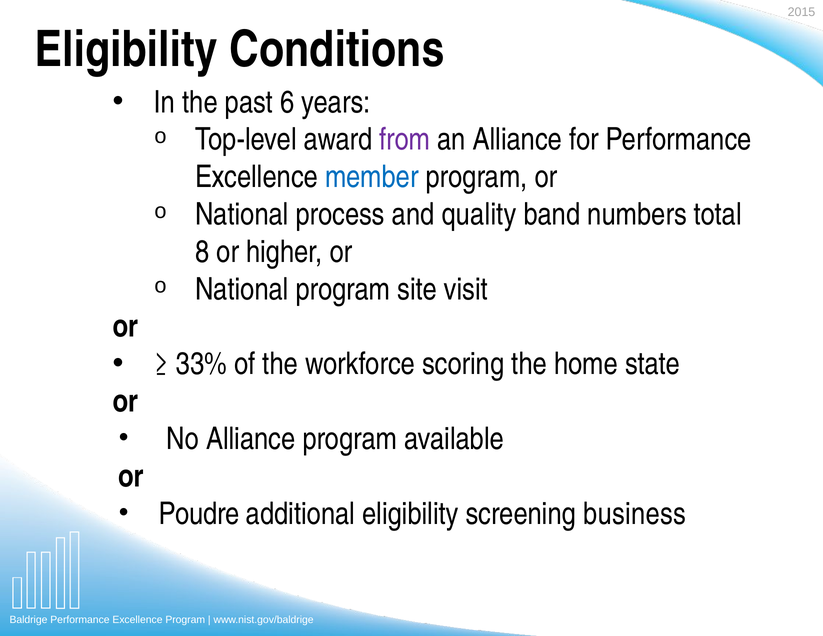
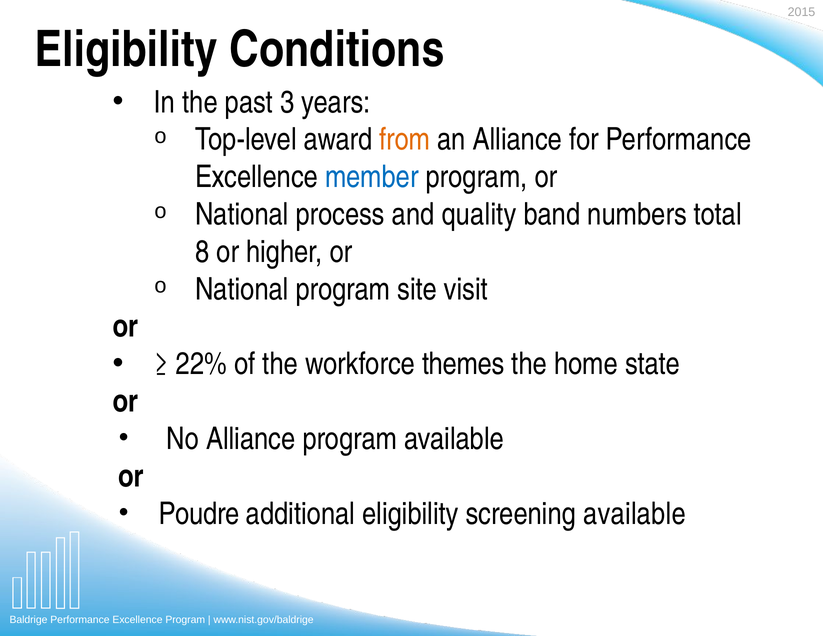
6: 6 -> 3
from colour: purple -> orange
33%: 33% -> 22%
scoring: scoring -> themes
screening business: business -> available
